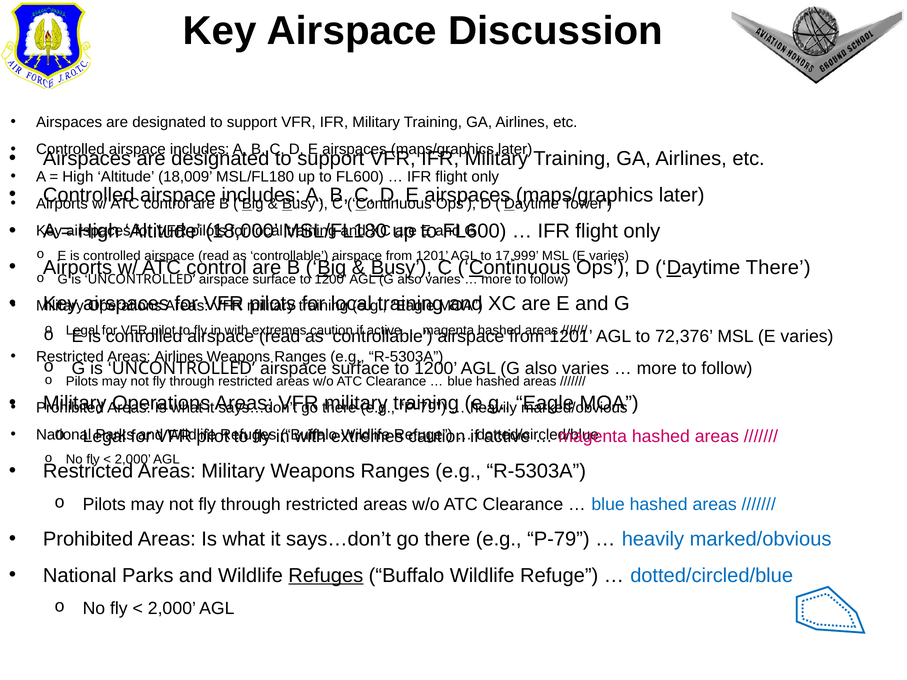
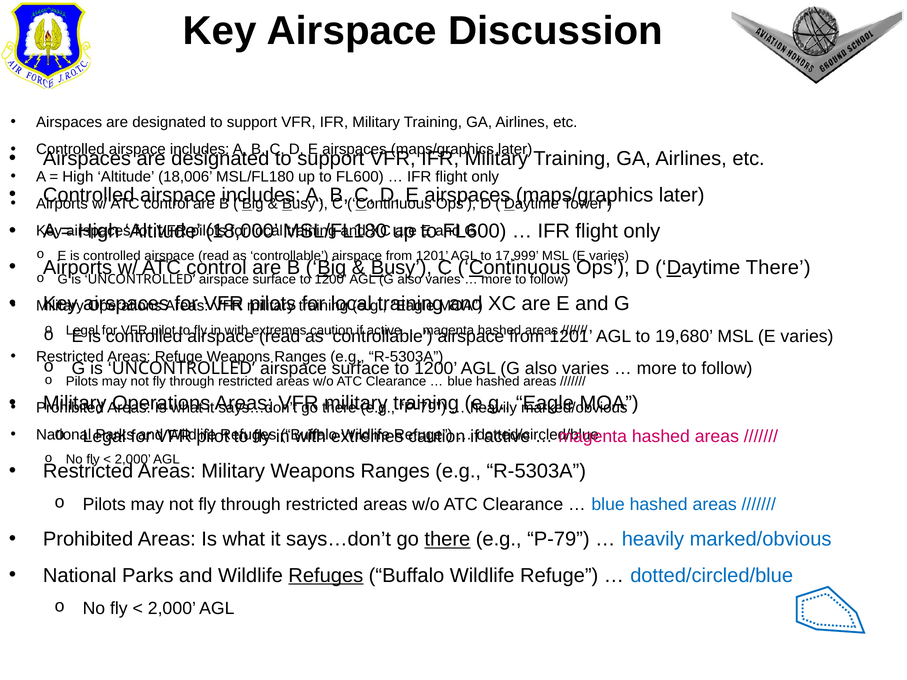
18,009: 18,009 -> 18,006
72,376: 72,376 -> 19,680
Areas Airlines: Airlines -> Refuge
there at (447, 539) underline: none -> present
